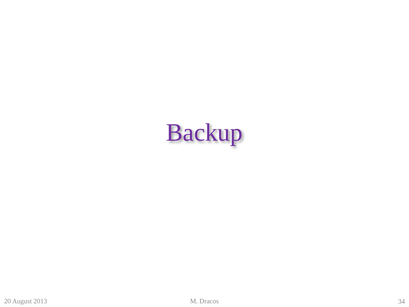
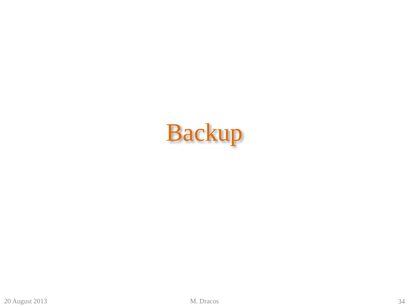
Backup colour: purple -> orange
